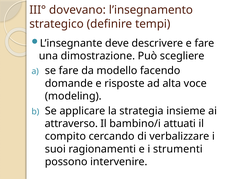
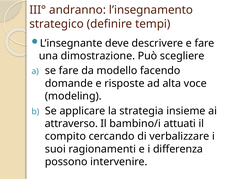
dovevano: dovevano -> andranno
strumenti: strumenti -> differenza
